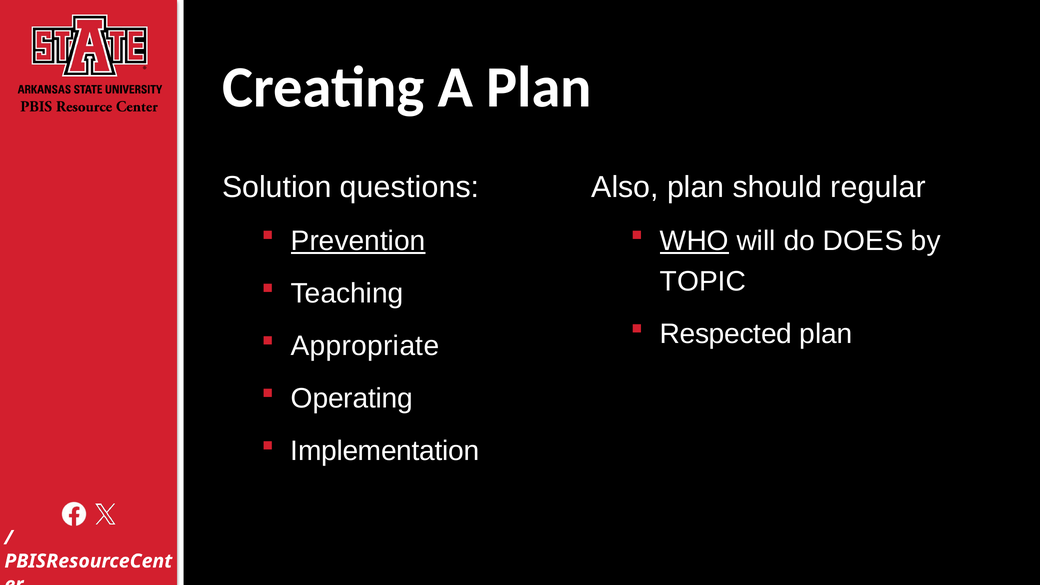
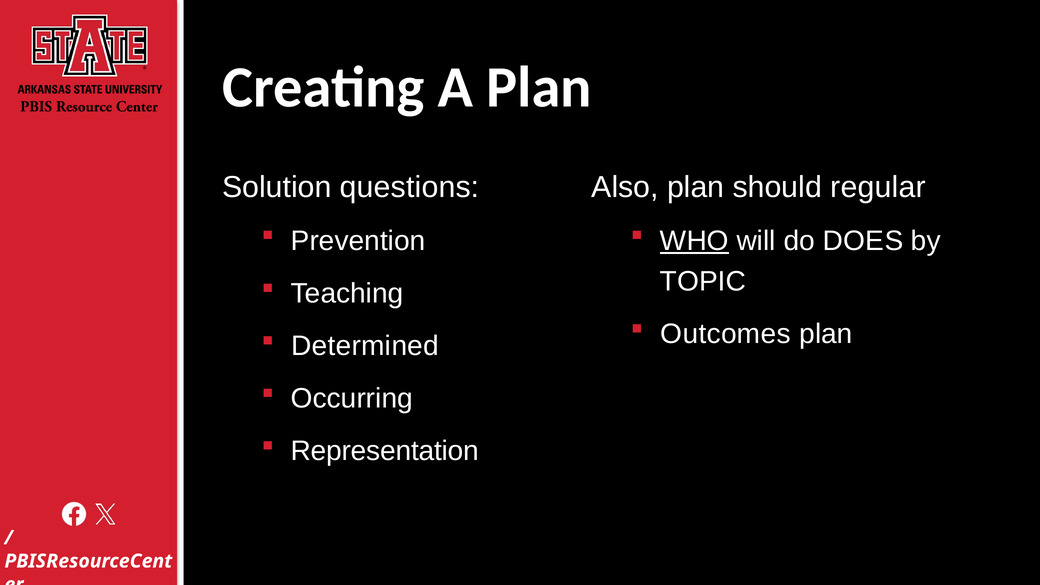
Prevention underline: present -> none
Respected: Respected -> Outcomes
Appropriate: Appropriate -> Determined
Operating: Operating -> Occurring
Implementation: Implementation -> Representation
